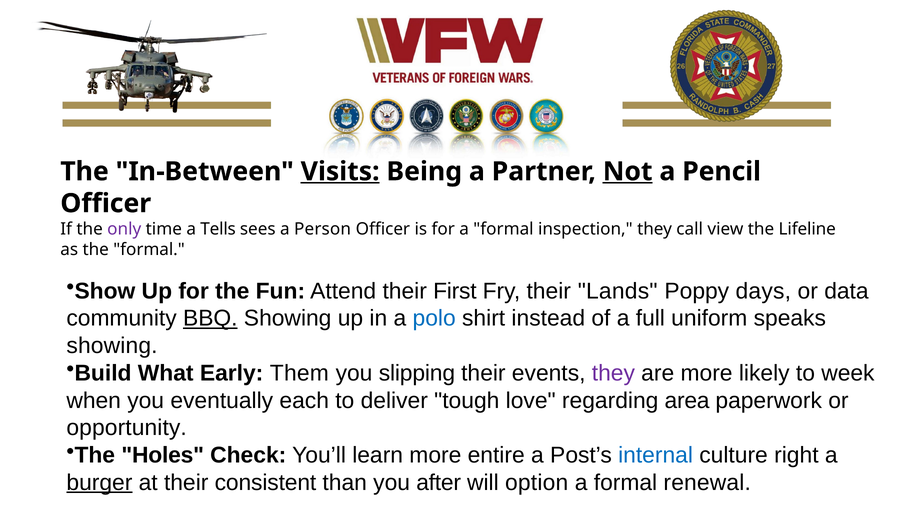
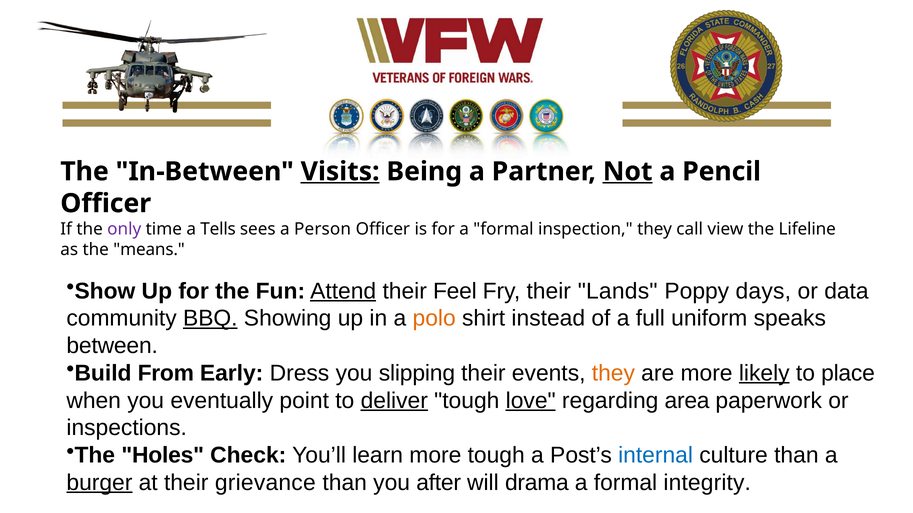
the formal: formal -> means
Attend underline: none -> present
First: First -> Feel
polo colour: blue -> orange
showing at (112, 346): showing -> between
What: What -> From
Them: Them -> Dress
they at (613, 374) colour: purple -> orange
likely underline: none -> present
week: week -> place
each: each -> point
deliver underline: none -> present
love underline: none -> present
opportunity: opportunity -> inspections
more entire: entire -> tough
culture right: right -> than
consistent: consistent -> grievance
option: option -> drama
renewal: renewal -> integrity
